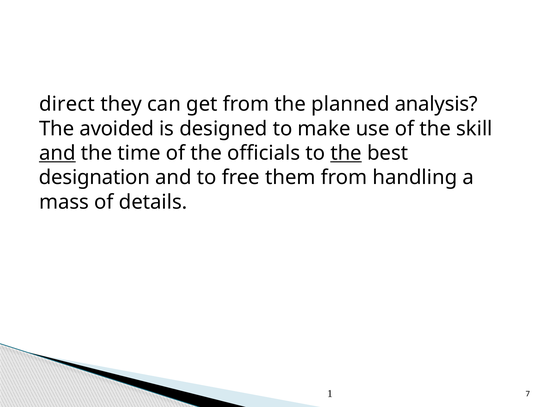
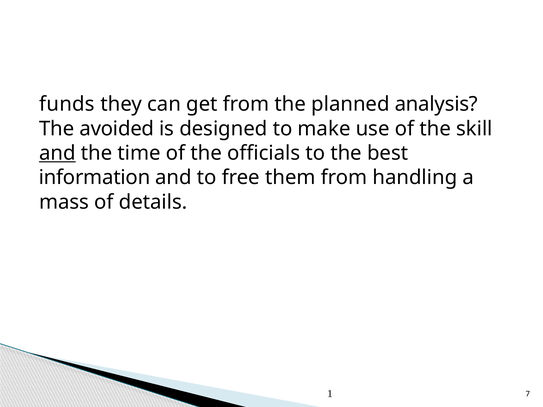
direct: direct -> funds
the at (346, 153) underline: present -> none
designation: designation -> information
